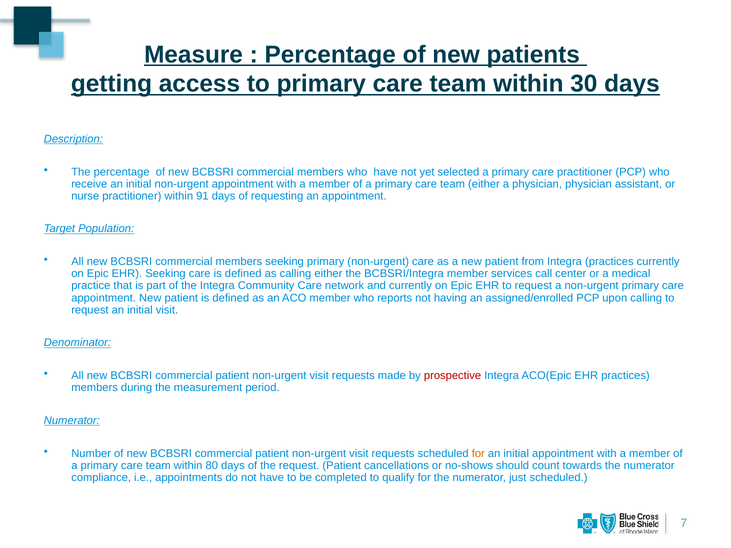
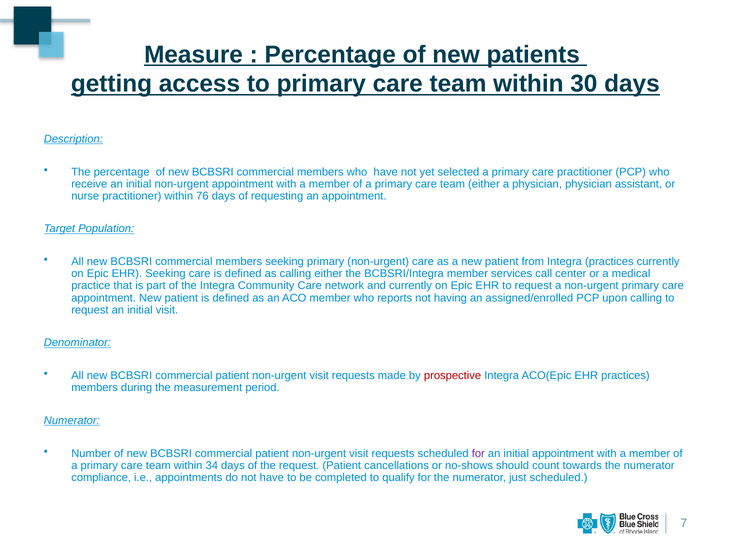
91: 91 -> 76
for at (478, 454) colour: orange -> purple
80: 80 -> 34
